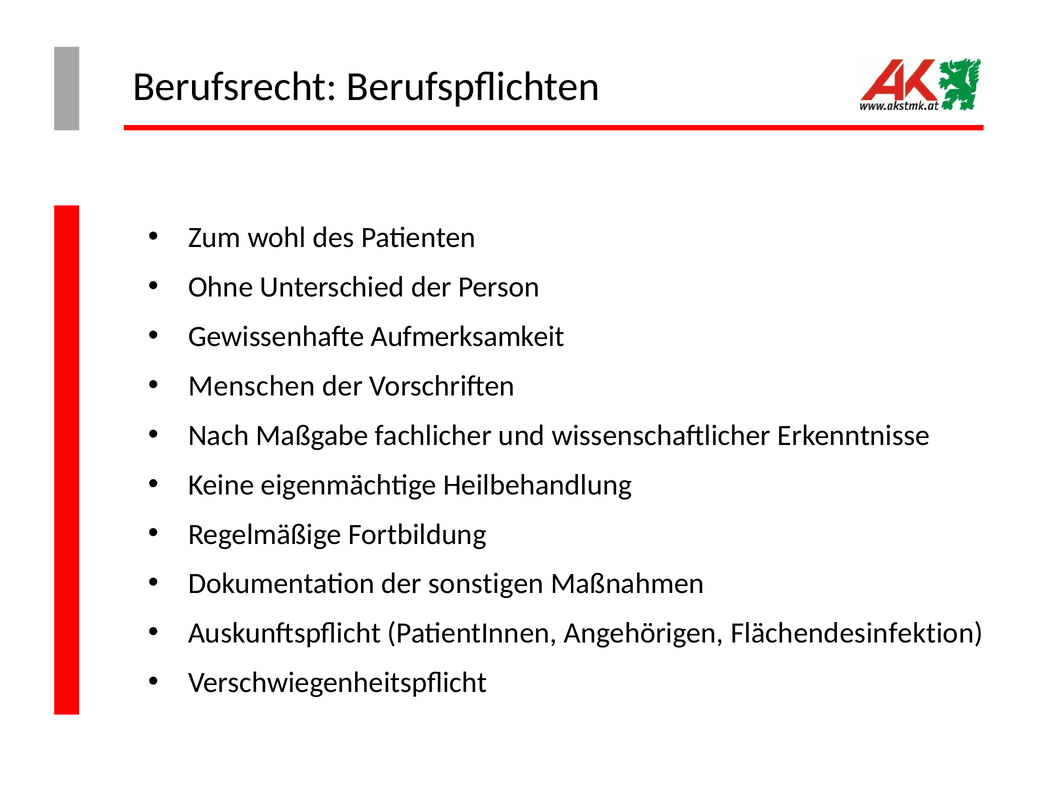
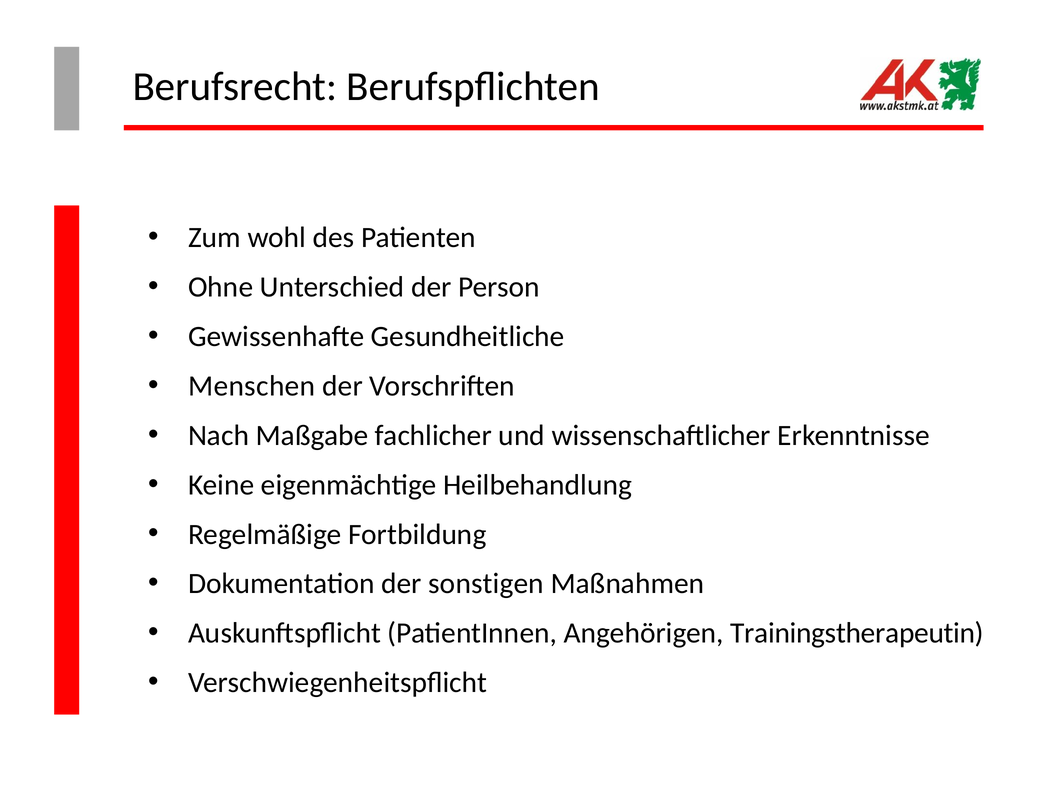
Aufmerksamkeit: Aufmerksamkeit -> Gesundheitliche
Flächendesinfektion: Flächendesinfektion -> Trainingstherapeutin
